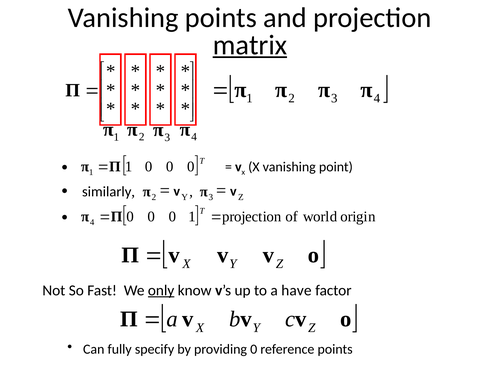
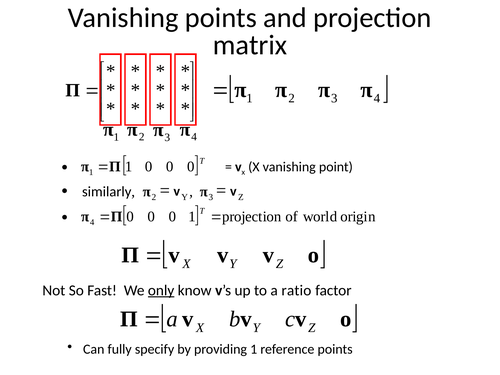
matrix underline: present -> none
have: have -> ratio
providing 0: 0 -> 1
